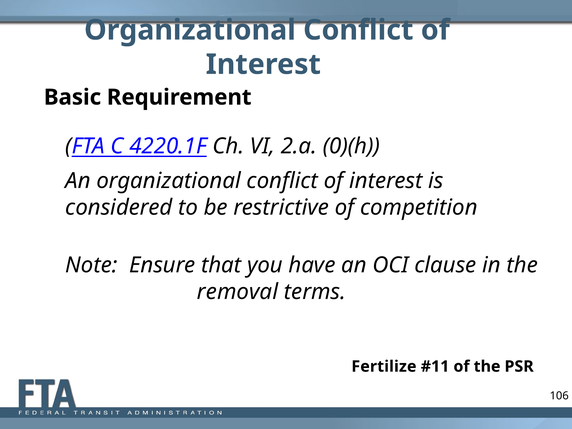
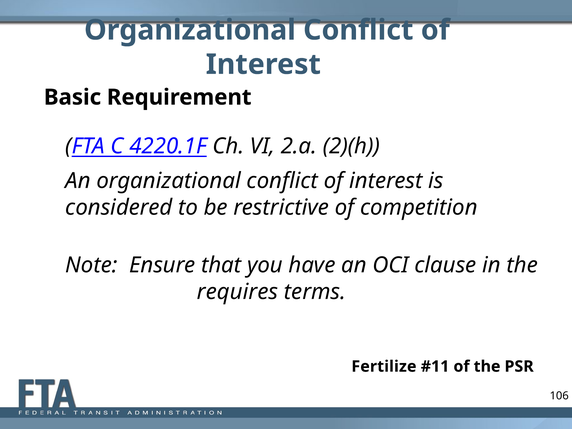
0)(h: 0)(h -> 2)(h
removal: removal -> requires
